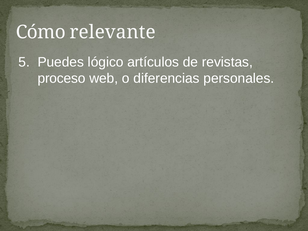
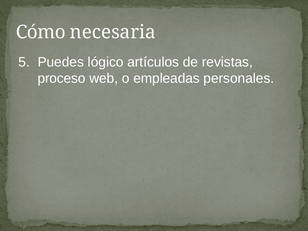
relevante: relevante -> necesaria
diferencias: diferencias -> empleadas
